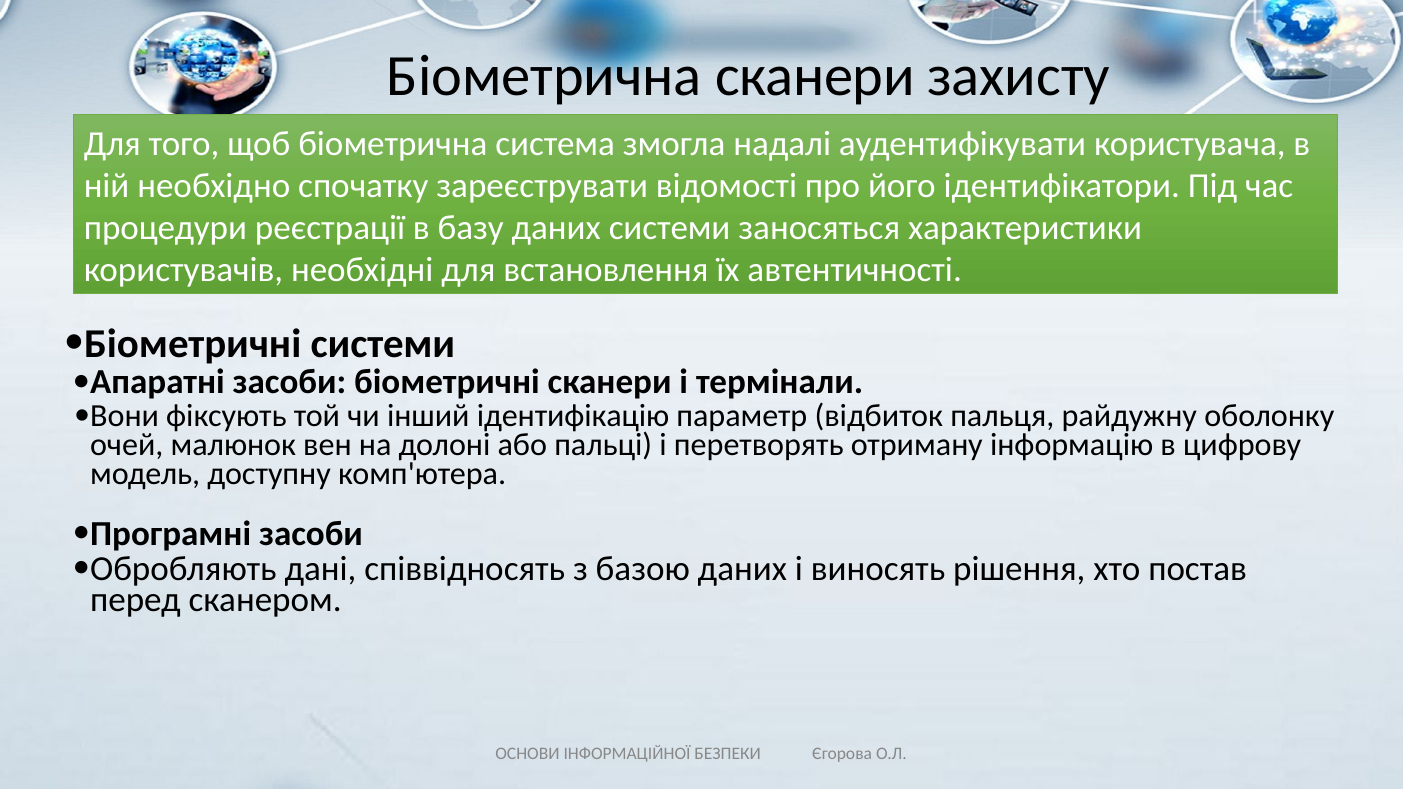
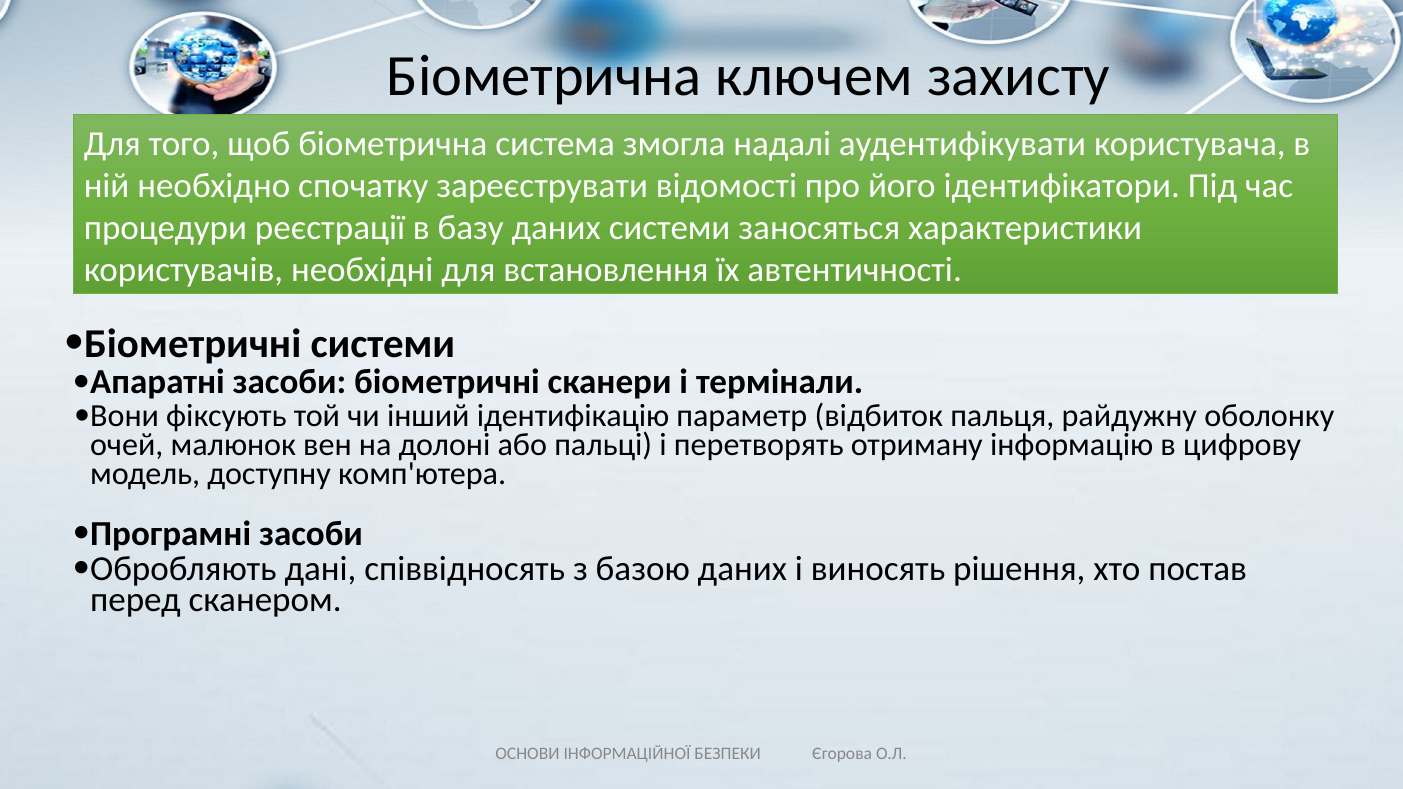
Біометрична сканери: сканери -> ключем
